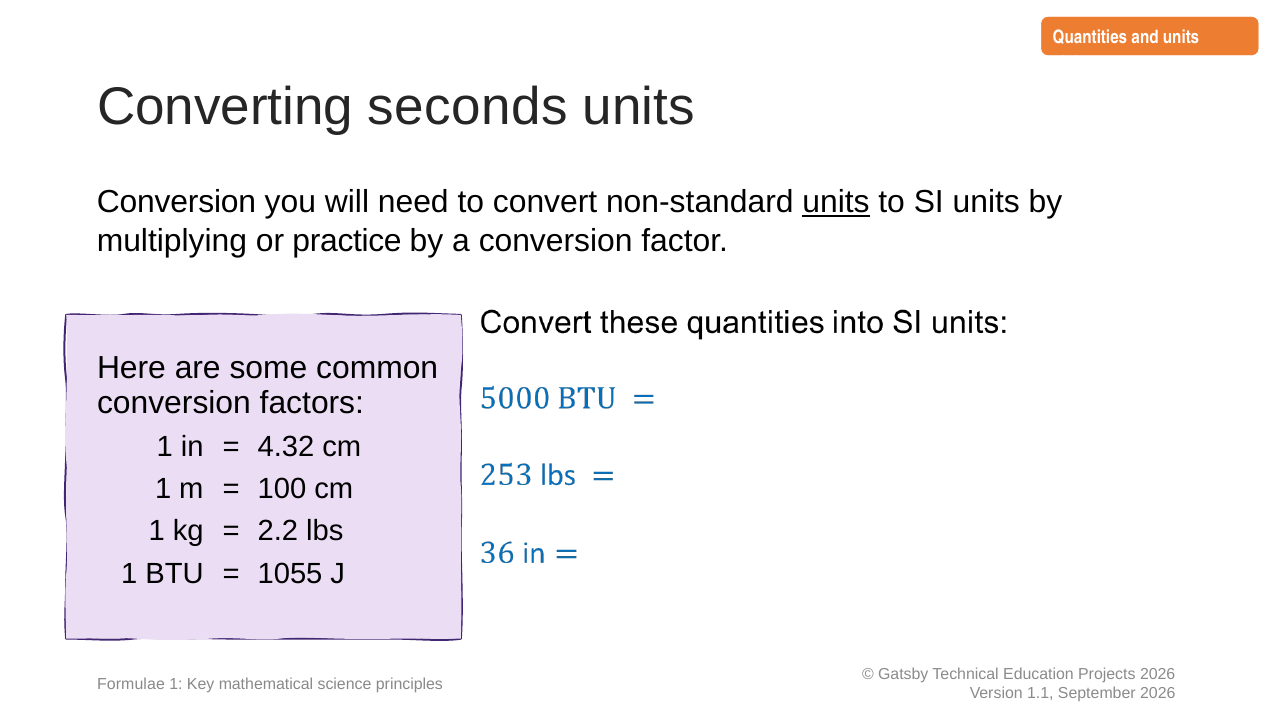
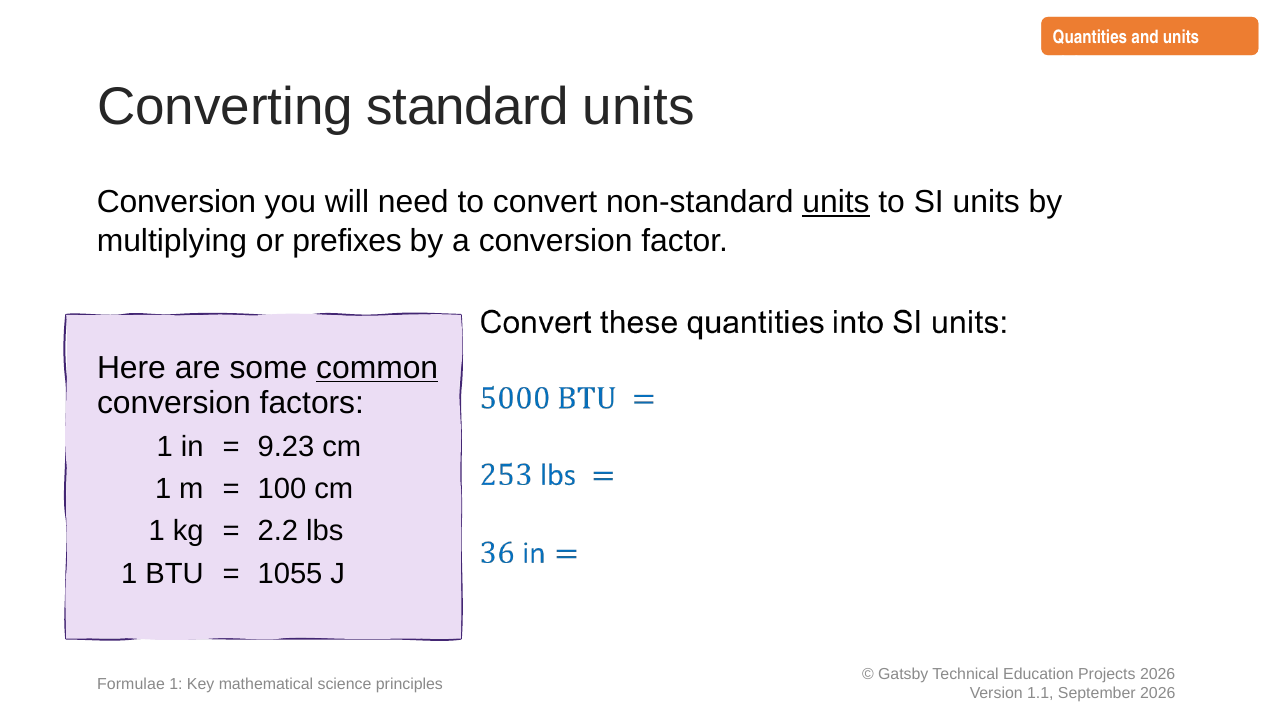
seconds: seconds -> standard
practice: practice -> prefixes
common underline: none -> present
4.32: 4.32 -> 9.23
